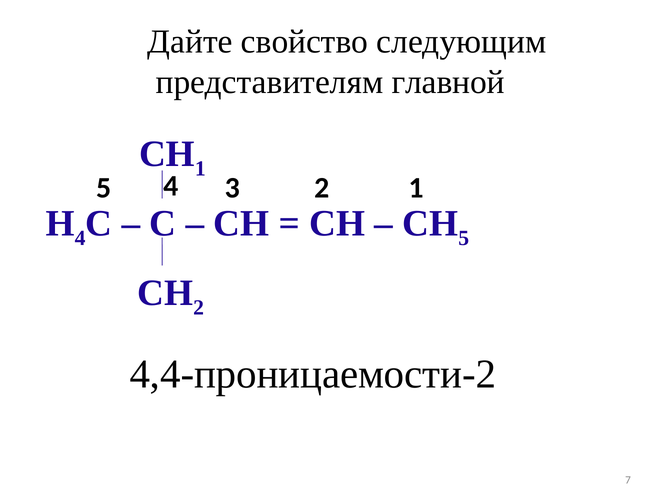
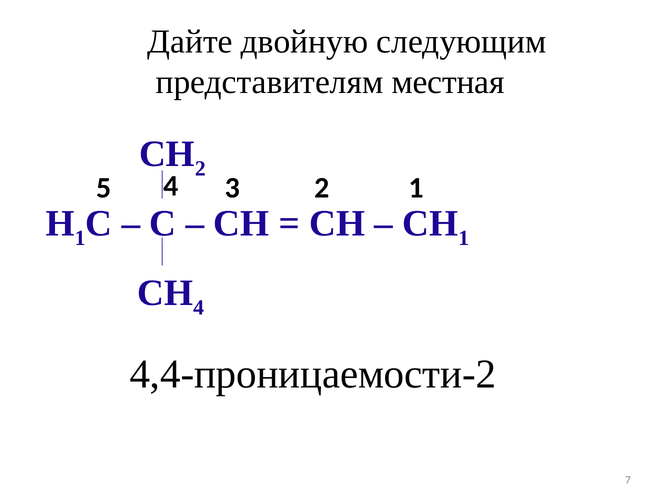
свойство: свойство -> двойную
главной: главной -> местная
СН 1: 1 -> 2
4 at (80, 238): 4 -> 1
СН 5: 5 -> 1
СН 2: 2 -> 4
